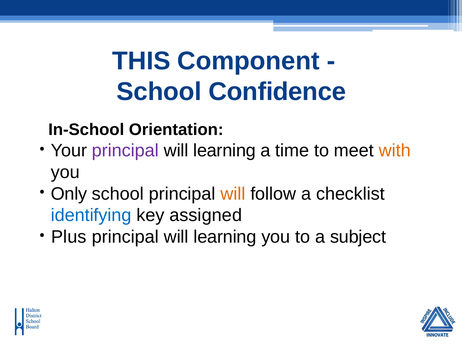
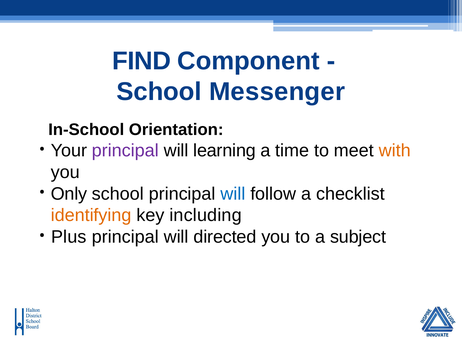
THIS: THIS -> FIND
Confidence: Confidence -> Messenger
will at (233, 193) colour: orange -> blue
identifying colour: blue -> orange
assigned: assigned -> including
learning at (225, 237): learning -> directed
